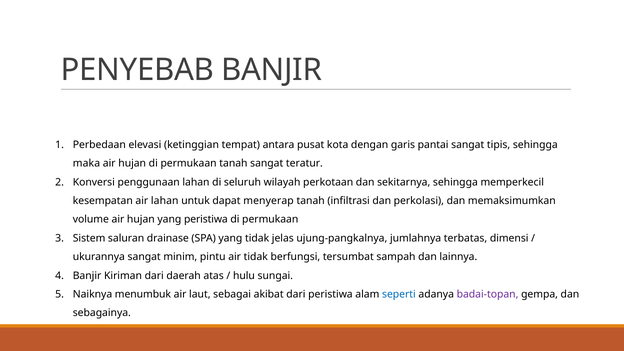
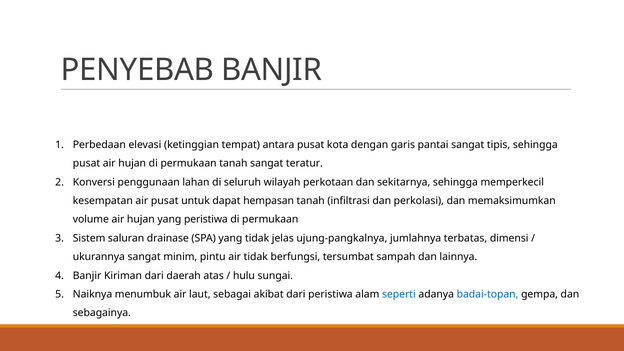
maka at (86, 163): maka -> pusat
air lahan: lahan -> pusat
menyerap: menyerap -> hempasan
badai-topan colour: purple -> blue
